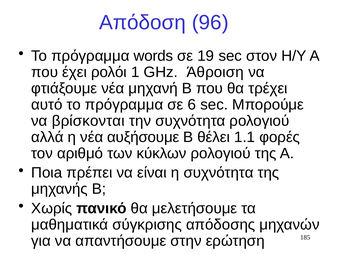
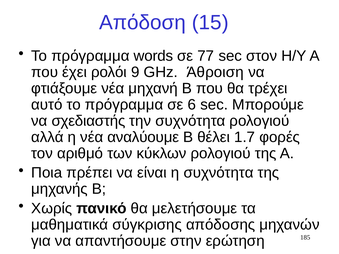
96: 96 -> 15
19: 19 -> 77
1: 1 -> 9
βρίσκονται: βρίσκονται -> σχεδιαστής
αυξήσουμε: αυξήσουμε -> αναλύουμε
1.1: 1.1 -> 1.7
